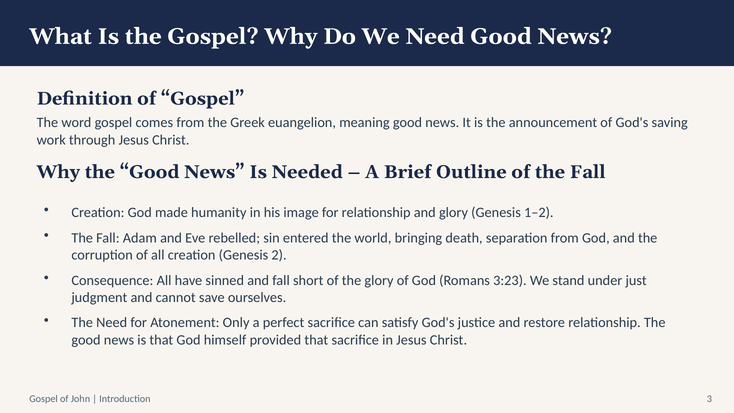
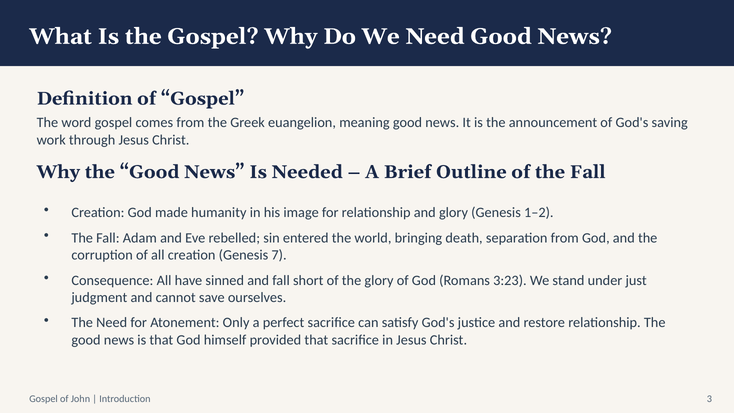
2: 2 -> 7
